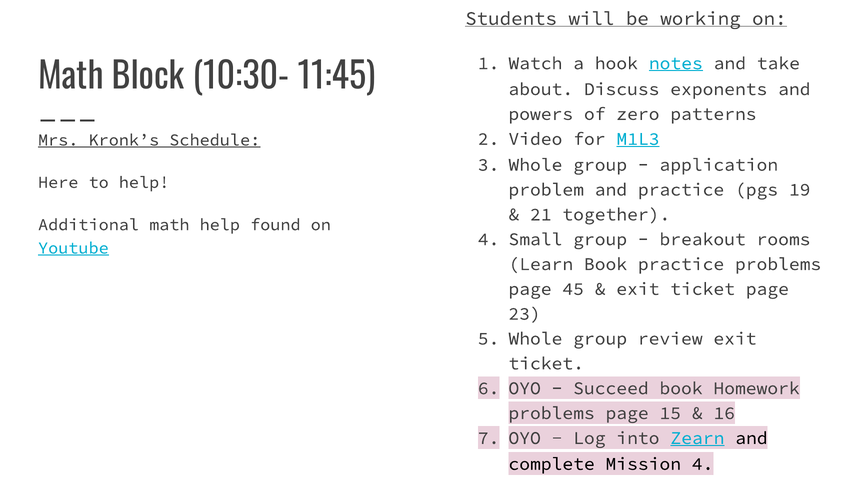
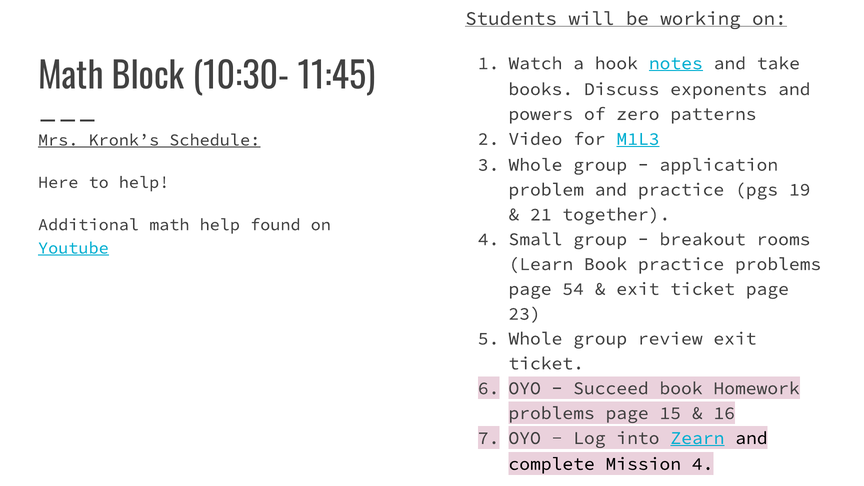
about: about -> books
45: 45 -> 54
